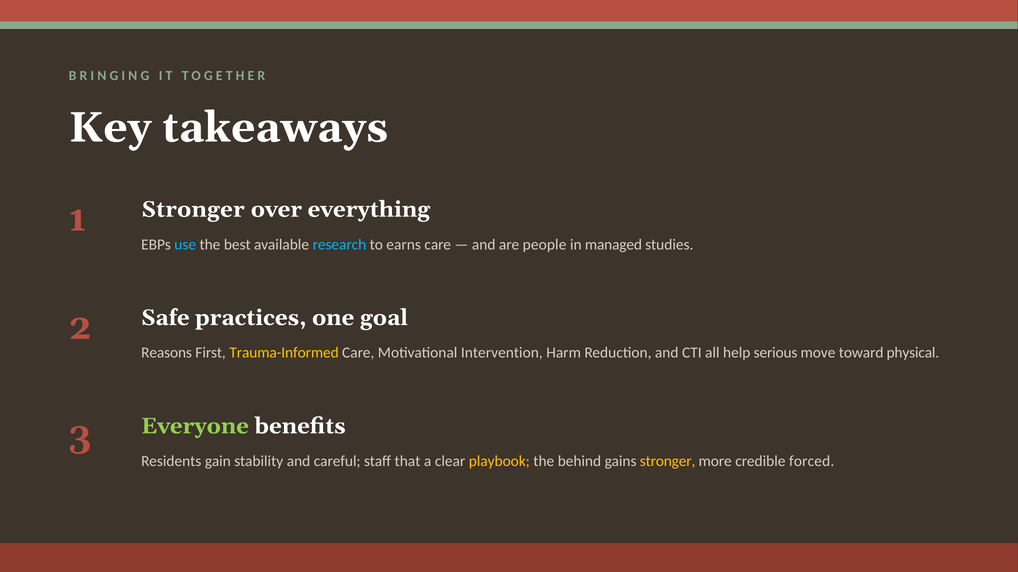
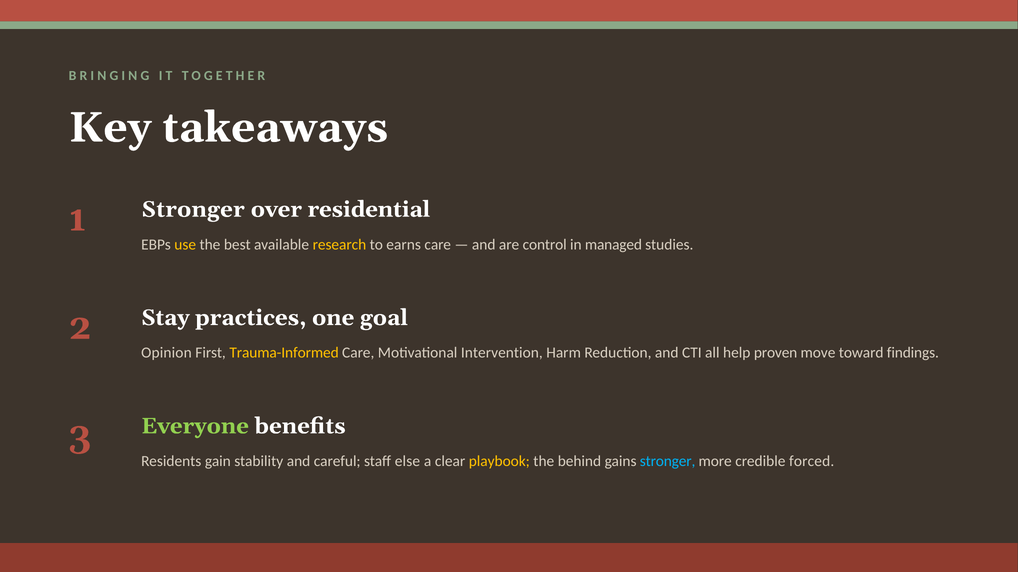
everything: everything -> residential
use colour: light blue -> yellow
research colour: light blue -> yellow
people: people -> control
Safe: Safe -> Stay
Reasons: Reasons -> Opinion
serious: serious -> proven
physical: physical -> findings
that: that -> else
stronger at (668, 462) colour: yellow -> light blue
